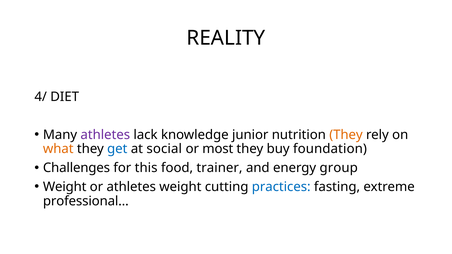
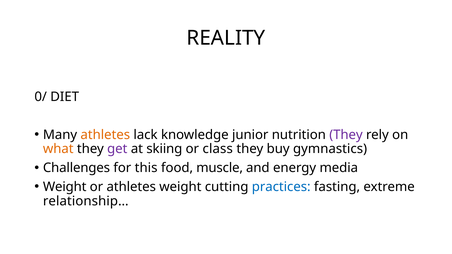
4/: 4/ -> 0/
athletes at (105, 135) colour: purple -> orange
They at (346, 135) colour: orange -> purple
get colour: blue -> purple
social: social -> skiing
most: most -> class
foundation: foundation -> gymnastics
trainer: trainer -> muscle
group: group -> media
professional…: professional… -> relationship…
